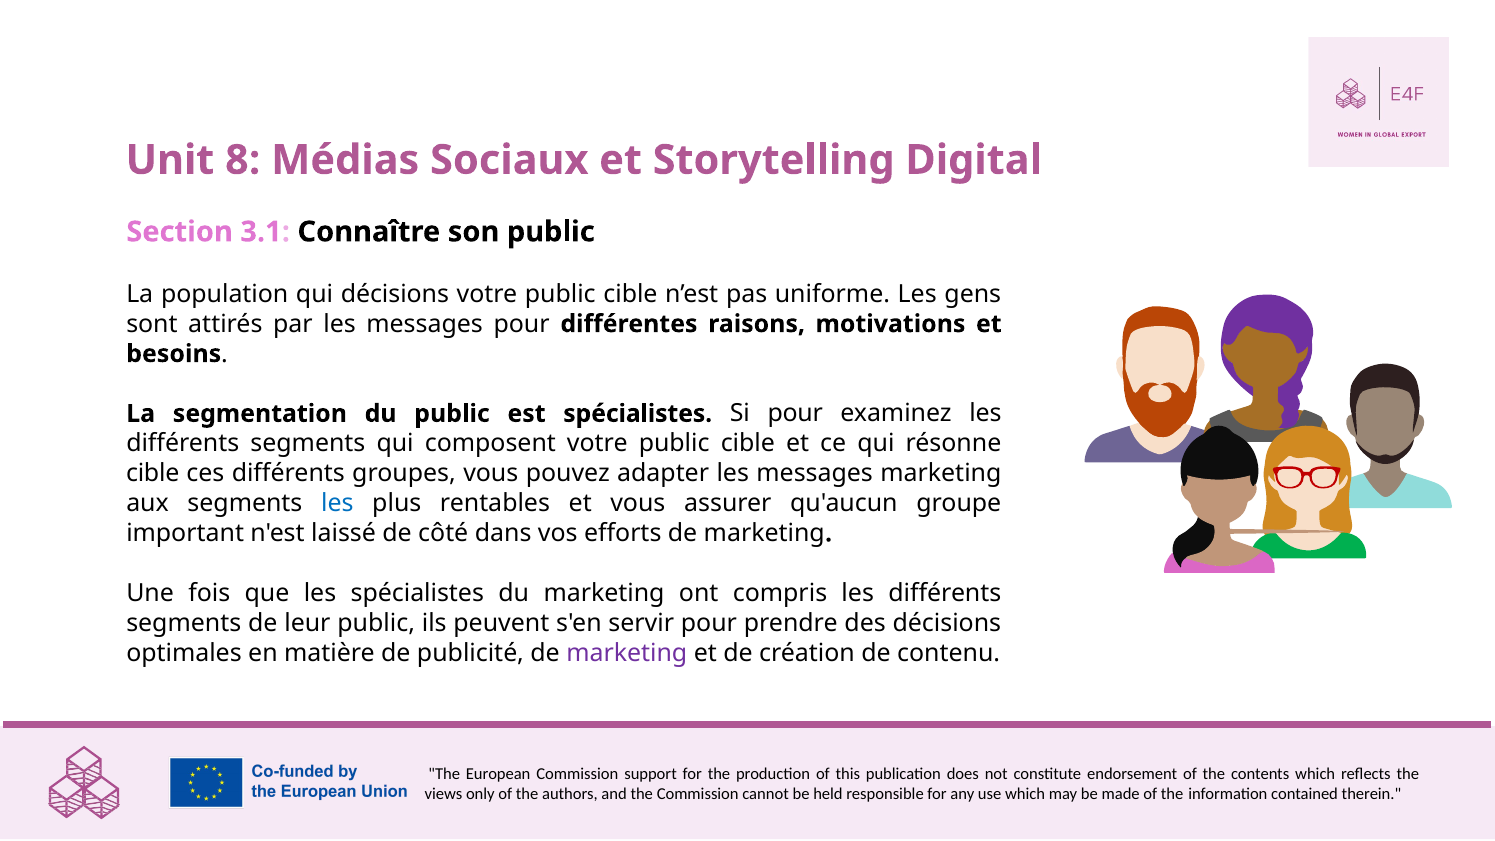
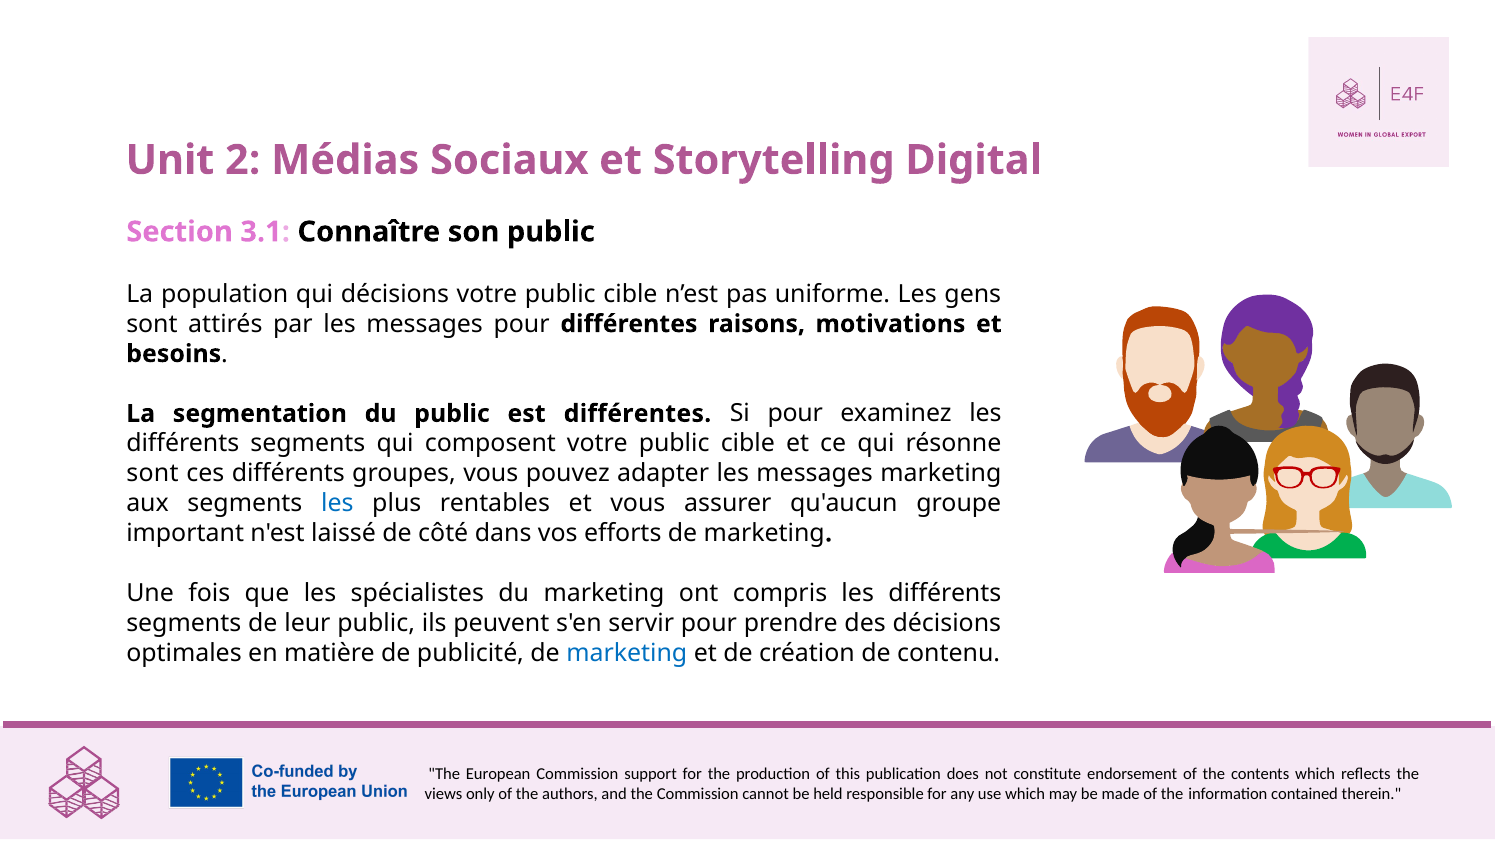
8: 8 -> 2
est spécialistes: spécialistes -> différentes
cible at (153, 473): cible -> sont
marketing at (627, 653) colour: purple -> blue
